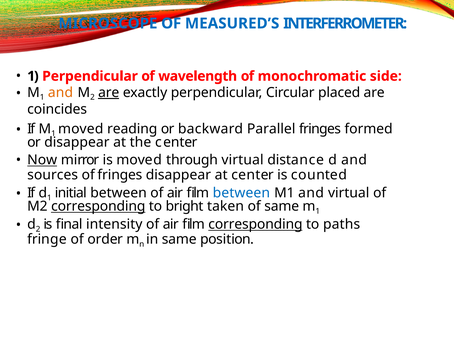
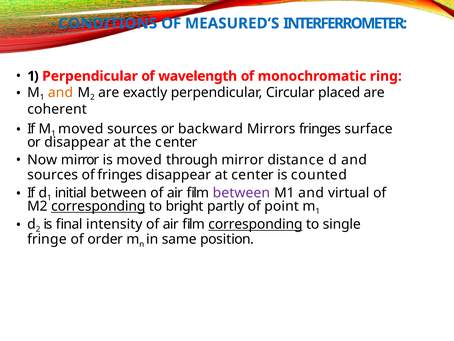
MICROSCOPE: MICROSCOPE -> CONDITIONS
side: side -> ring
are at (109, 92) underline: present -> none
coincides: coincides -> coherent
moved reading: reading -> sources
Parallel: Parallel -> Mirrors
formed: formed -> surface
Now underline: present -> none
through virtual: virtual -> mirror
between at (241, 193) colour: blue -> purple
taken: taken -> partly
of same: same -> point
paths: paths -> single
